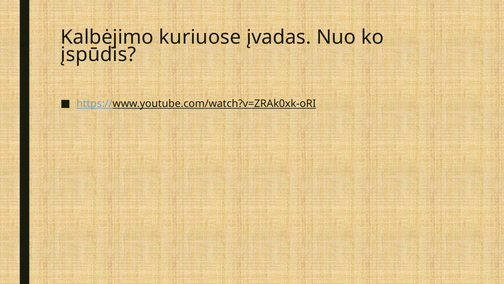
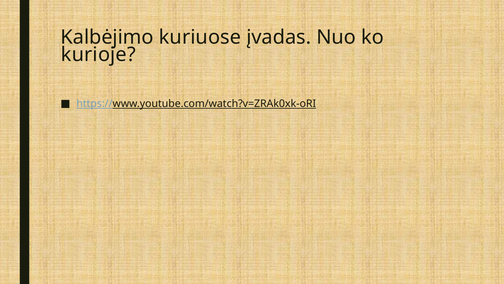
įspūdis: įspūdis -> kurioje
